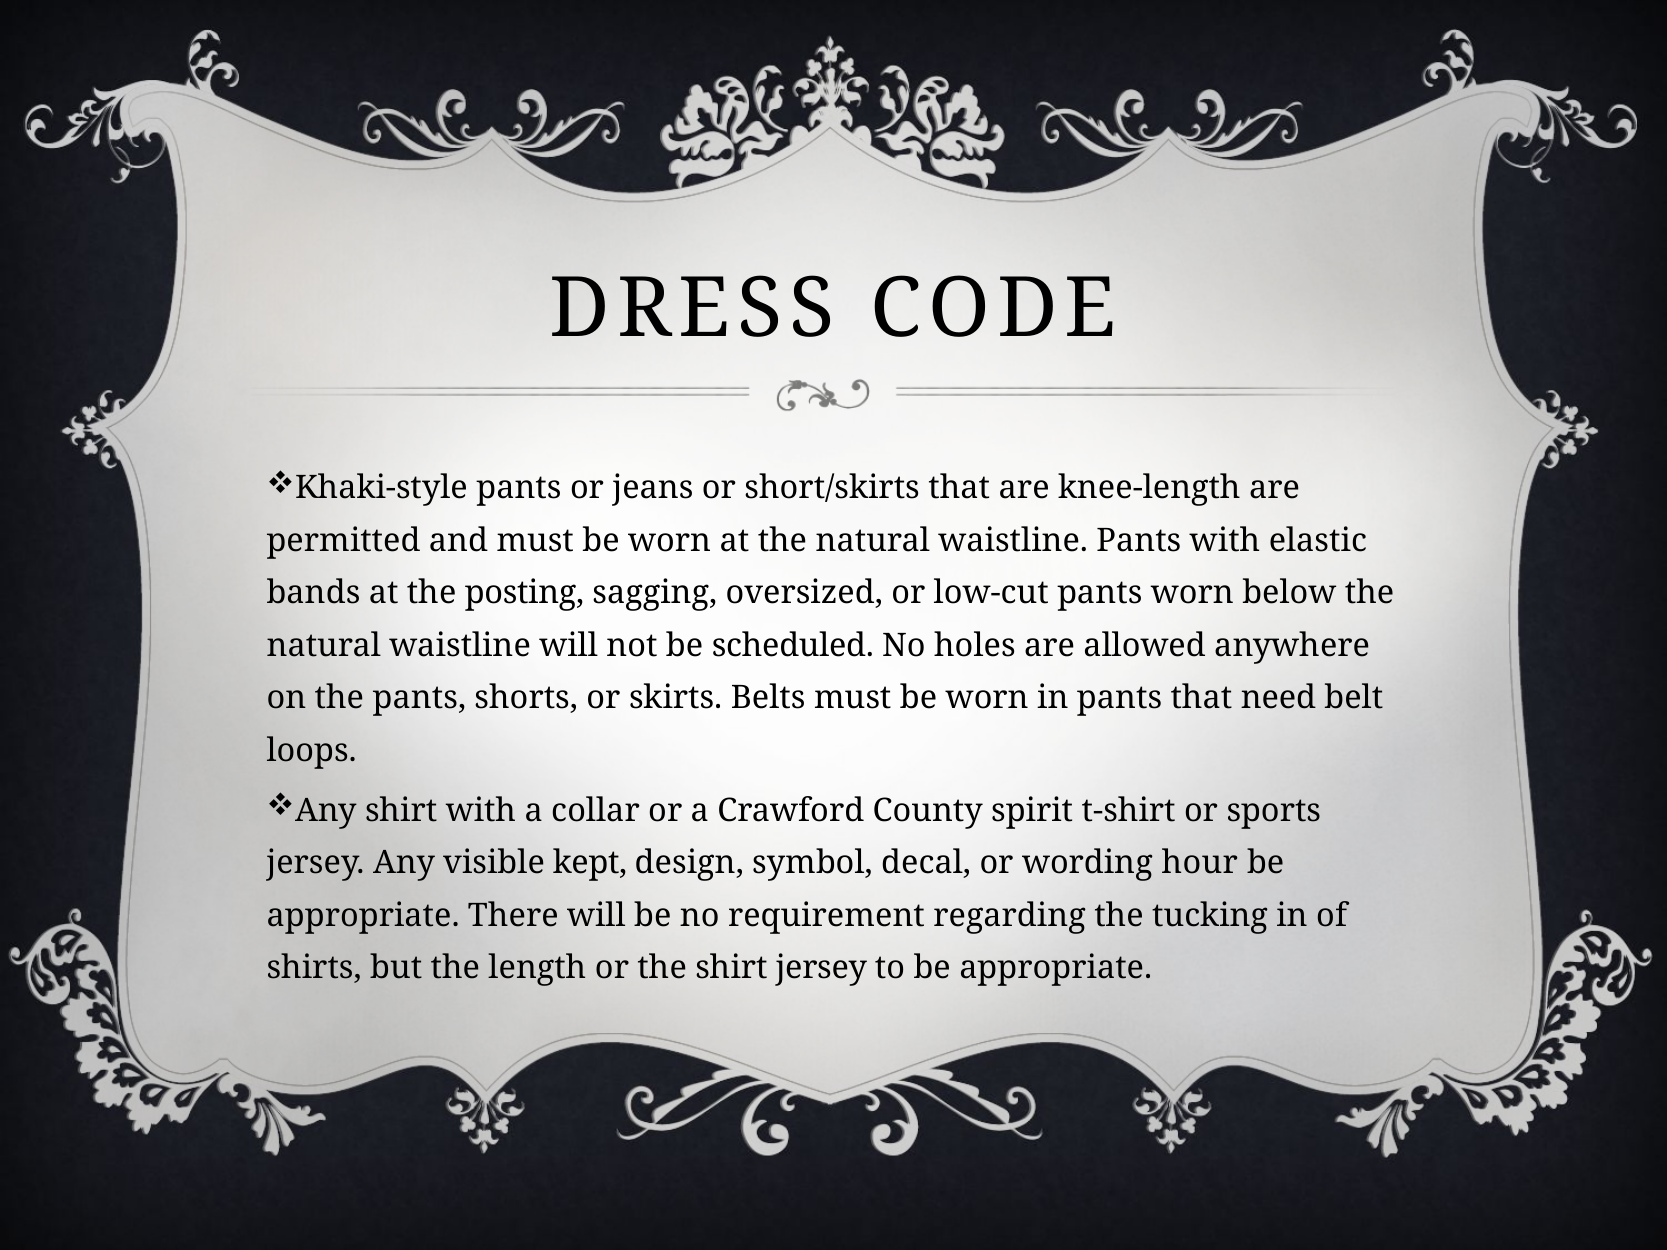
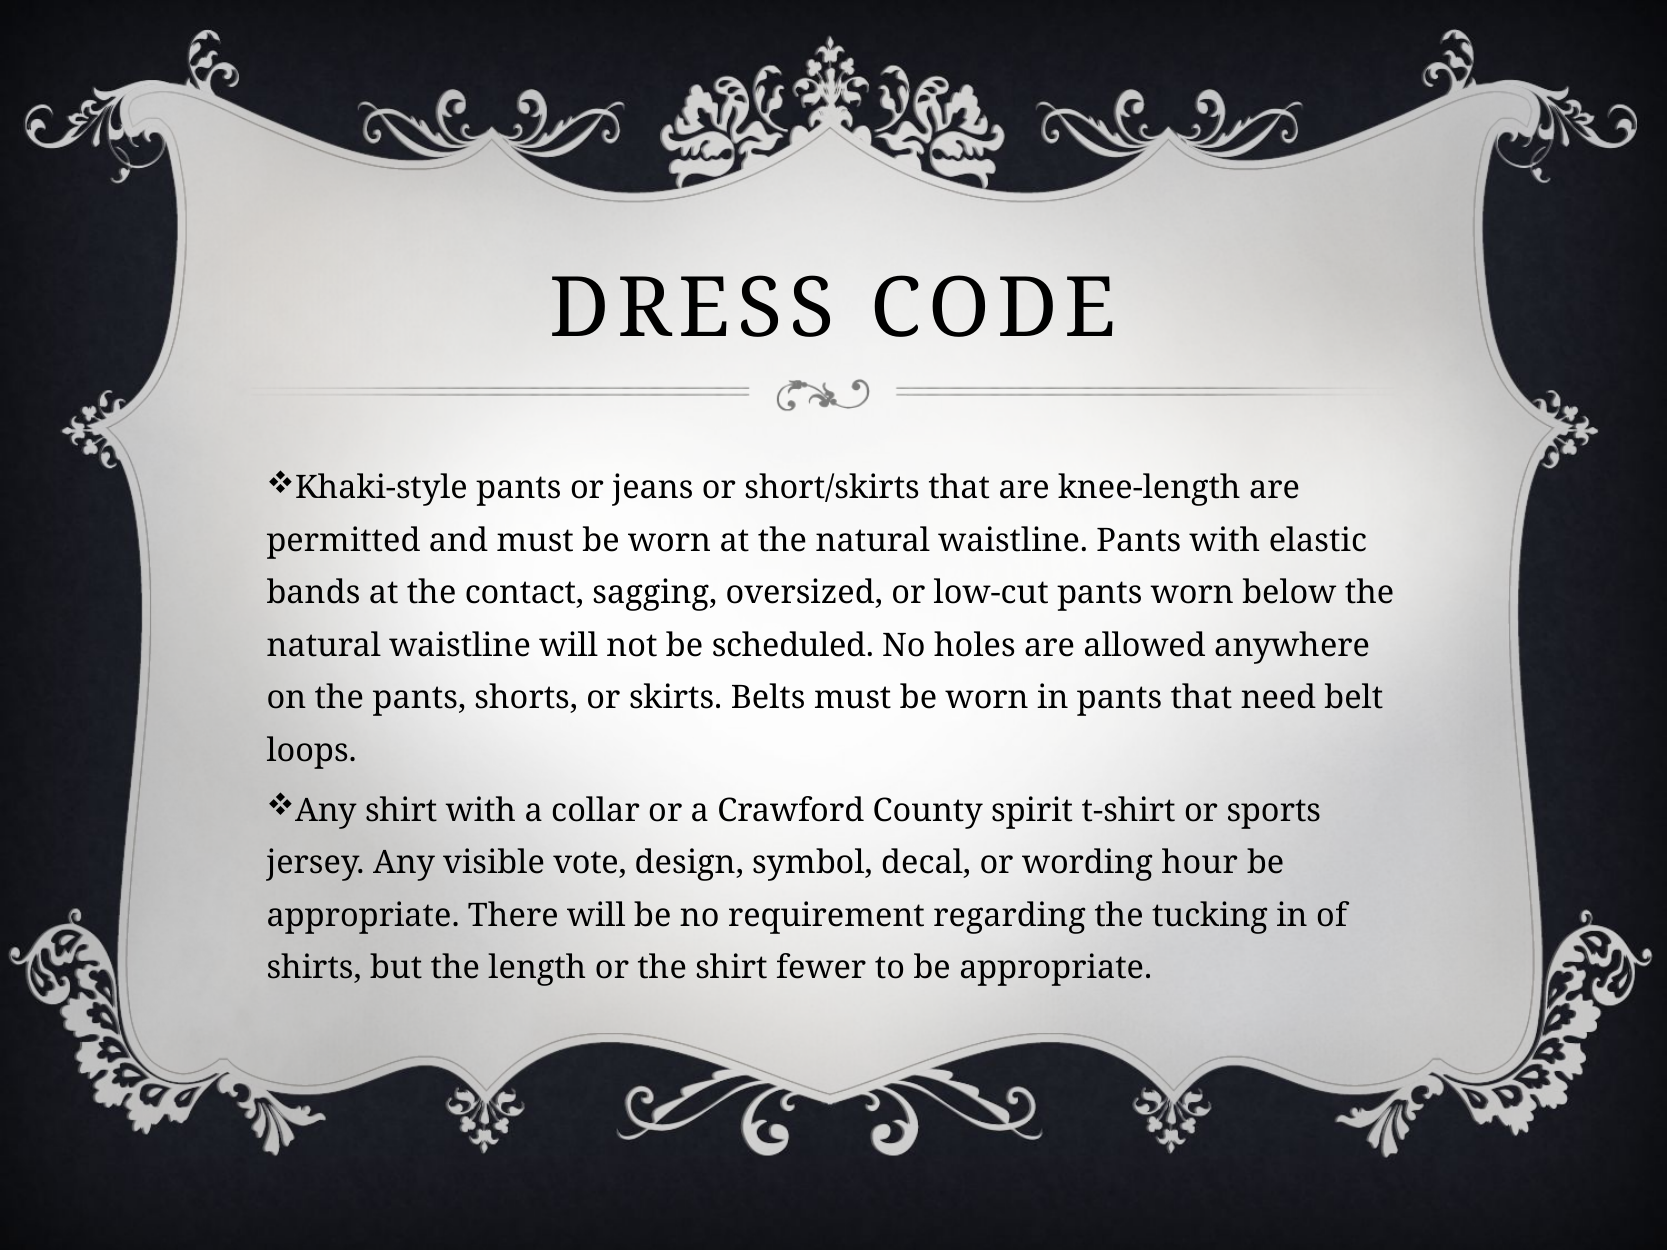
posting: posting -> contact
kept: kept -> vote
shirt jersey: jersey -> fewer
